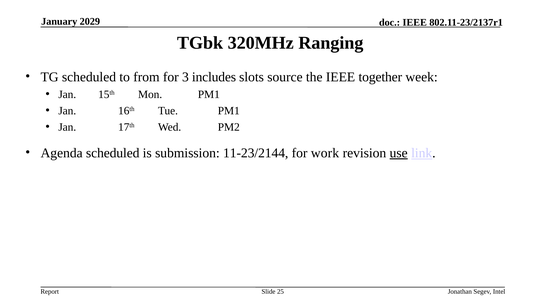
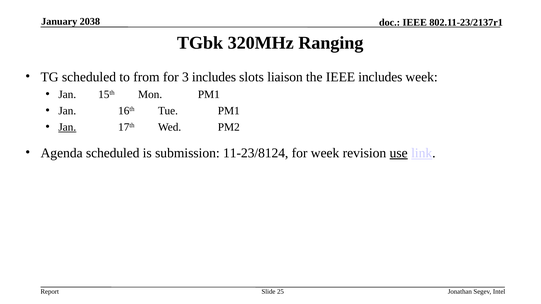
2029: 2029 -> 2038
source: source -> liaison
IEEE together: together -> includes
Jan at (67, 127) underline: none -> present
11-23/2144: 11-23/2144 -> 11-23/8124
for work: work -> week
